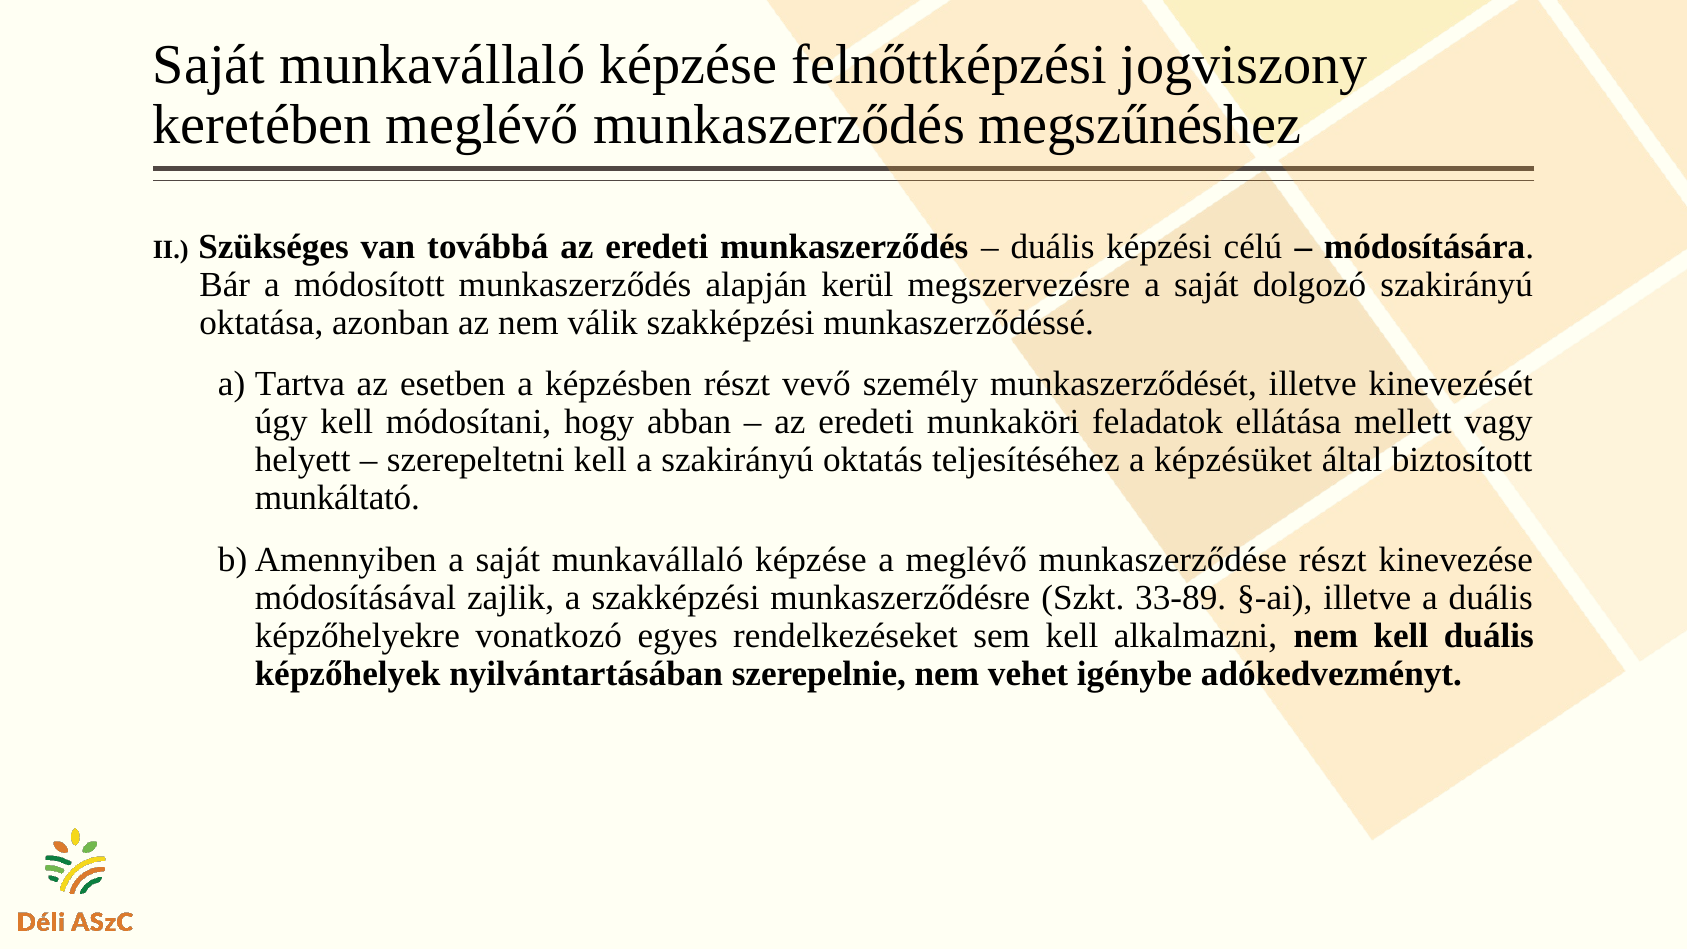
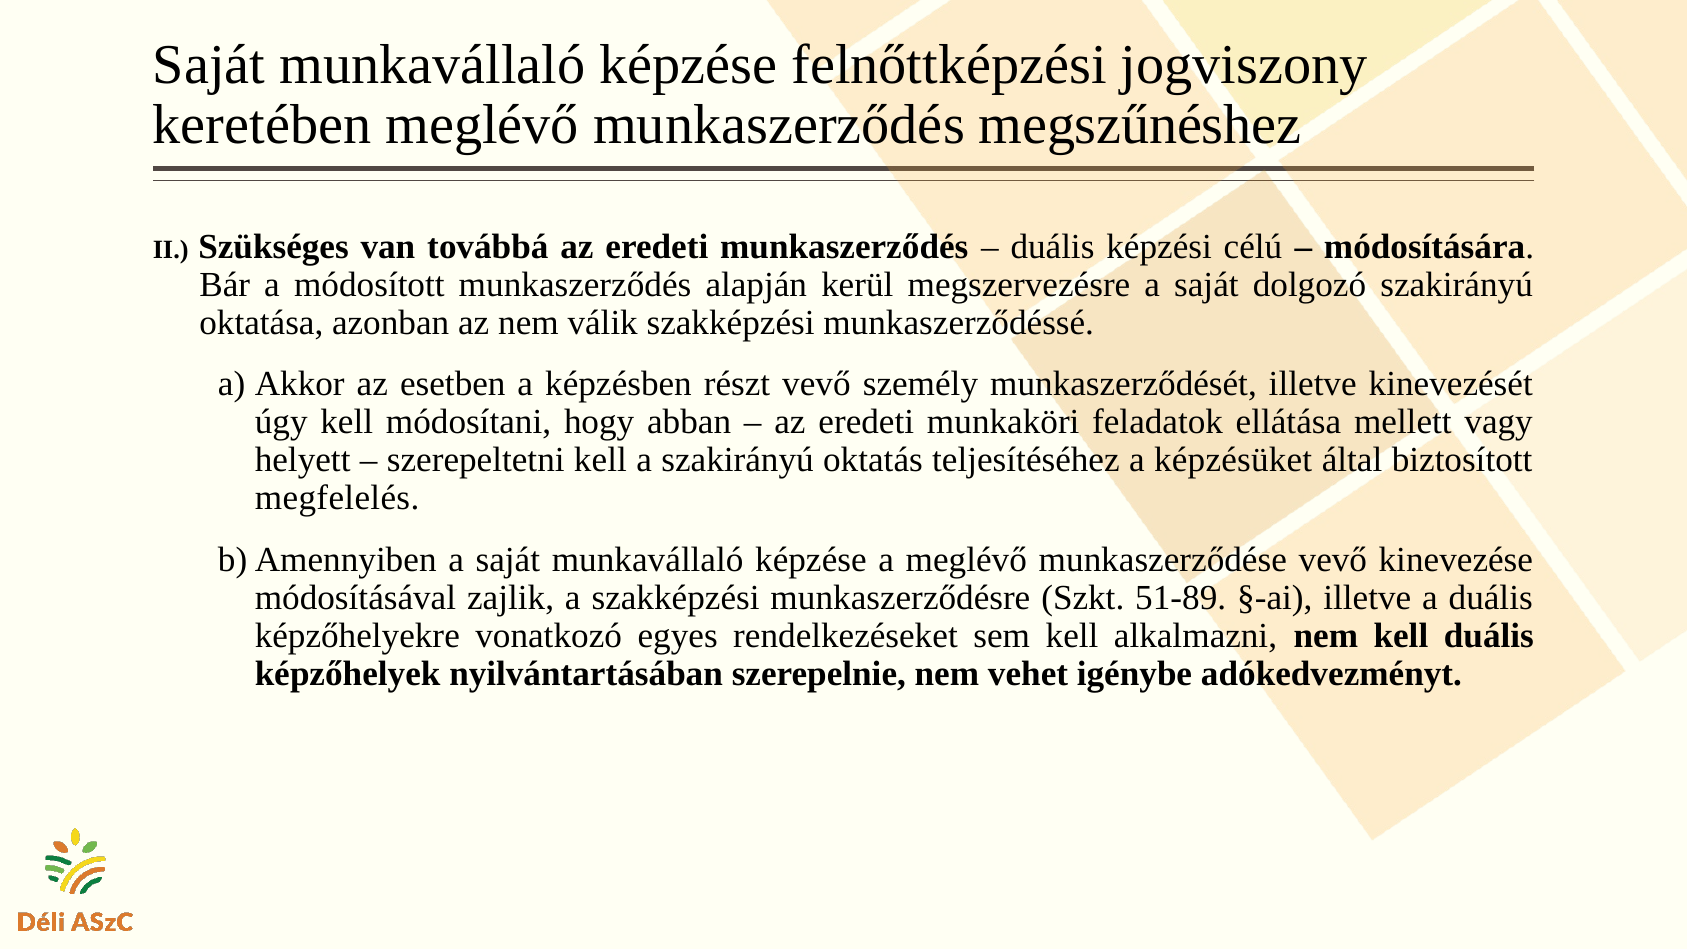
Tartva: Tartva -> Akkor
munkáltató: munkáltató -> megfelelés
munkaszerződése részt: részt -> vevő
33-89: 33-89 -> 51-89
